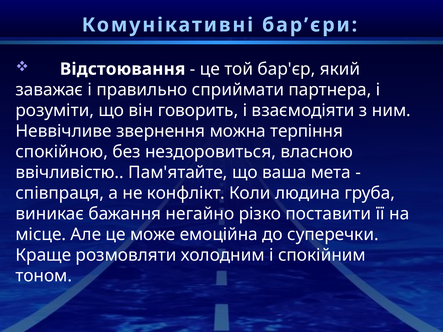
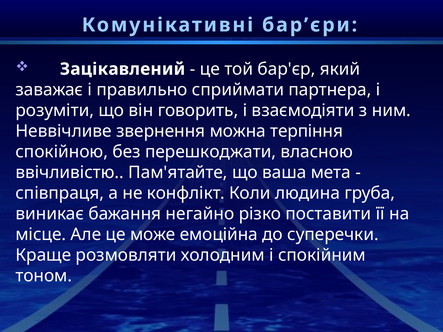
Відстоювання: Відстоювання -> Зацікавлений
нездоровиться: нездоровиться -> перешкоджати
